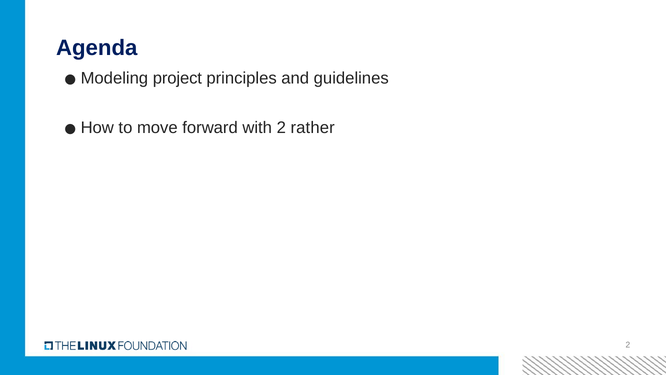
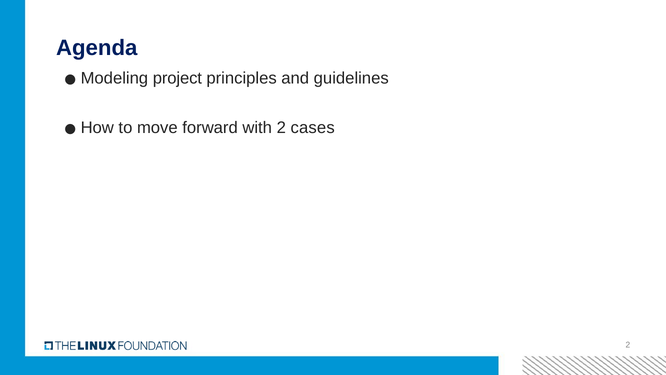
rather: rather -> cases
